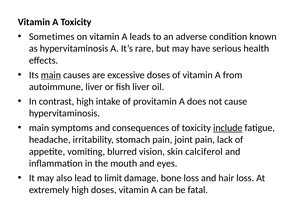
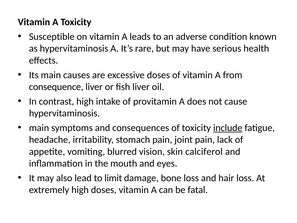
Sometimes: Sometimes -> Susceptible
main at (51, 75) underline: present -> none
autoimmune: autoimmune -> consequence
